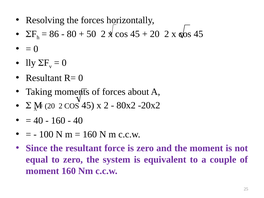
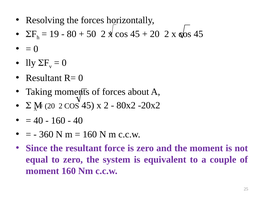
86: 86 -> 19
100: 100 -> 360
